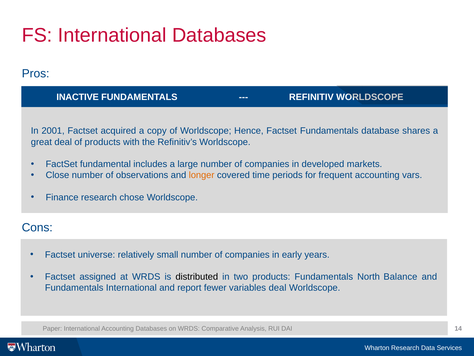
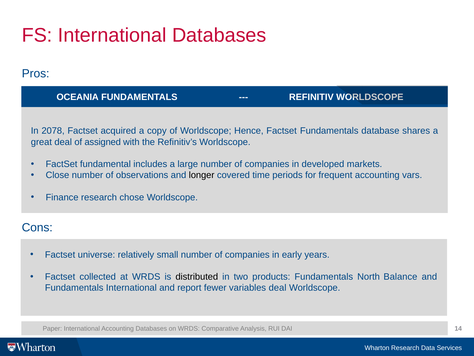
INACTIVE: INACTIVE -> OCEANIA
2001: 2001 -> 2078
of products: products -> assigned
longer colour: orange -> black
assigned: assigned -> collected
